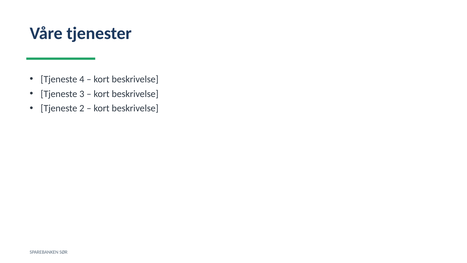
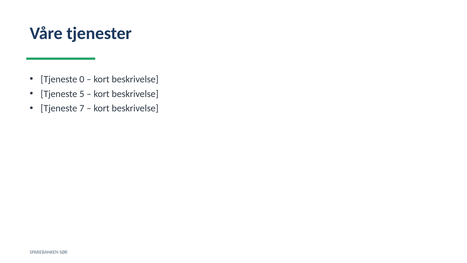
4: 4 -> 0
3: 3 -> 5
2: 2 -> 7
